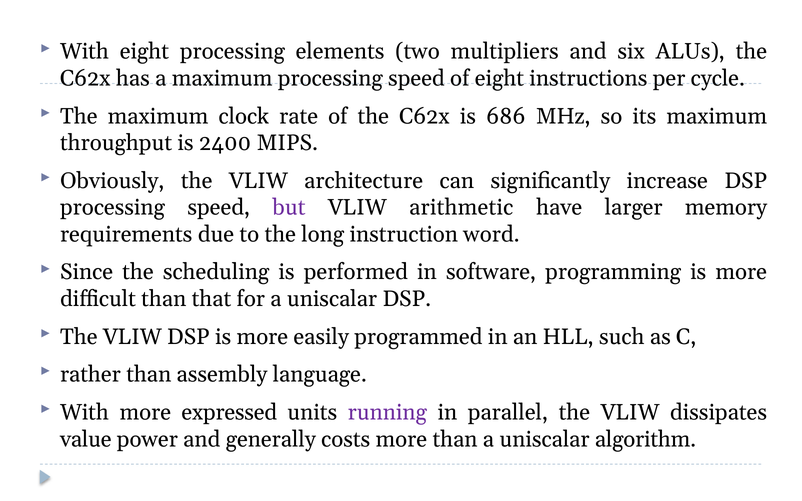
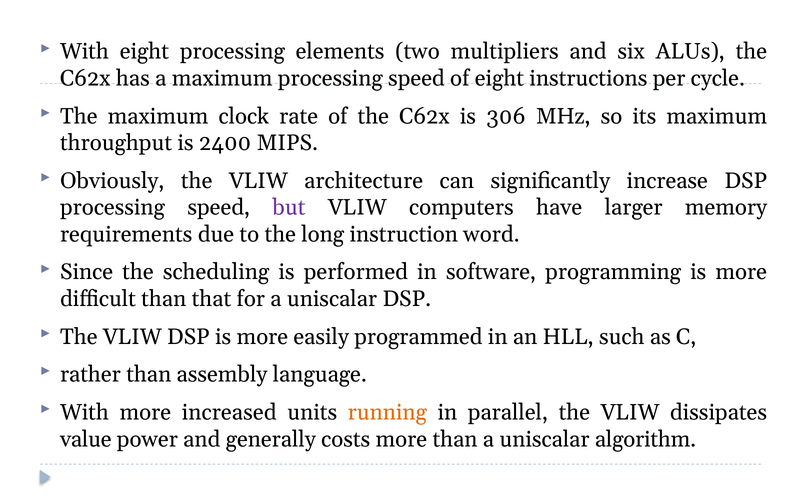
686: 686 -> 306
arithmetic: arithmetic -> computers
expressed: expressed -> increased
running colour: purple -> orange
